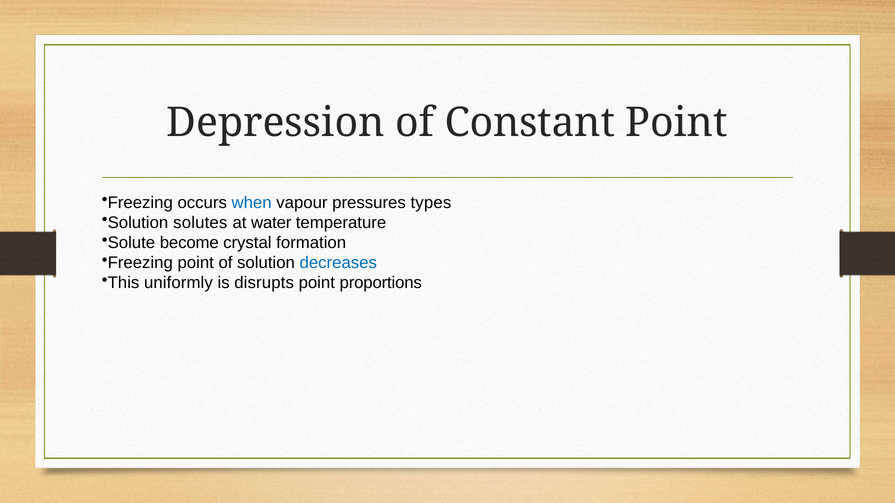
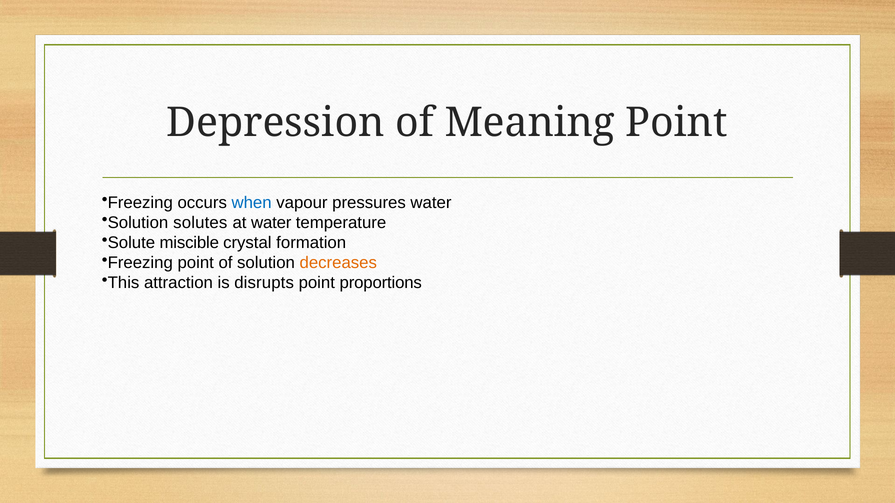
Constant: Constant -> Meaning
pressures types: types -> water
become: become -> miscible
decreases colour: blue -> orange
uniformly: uniformly -> attraction
